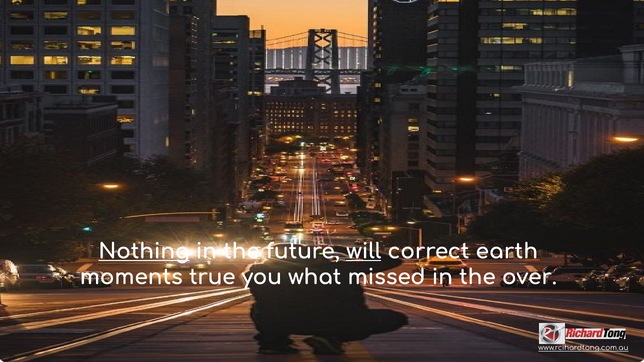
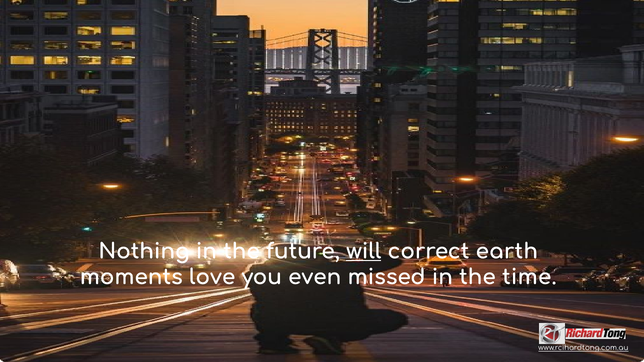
Nothing underline: present -> none
true: true -> love
what: what -> even
over: over -> time
